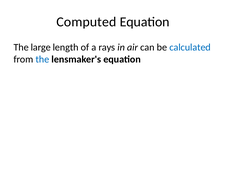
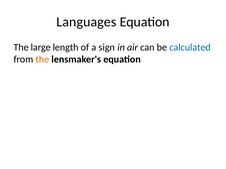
Computed: Computed -> Languages
rays: rays -> sign
the at (42, 59) colour: blue -> orange
